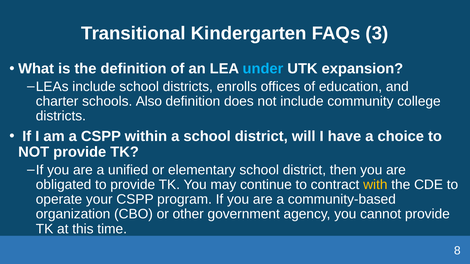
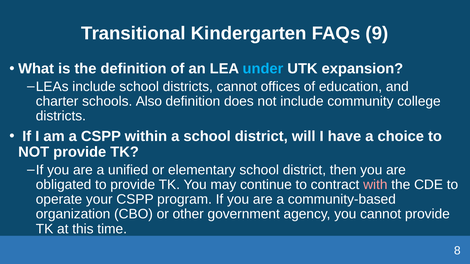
3: 3 -> 9
districts enrolls: enrolls -> cannot
with colour: yellow -> pink
